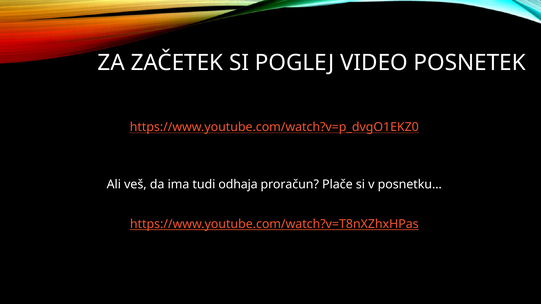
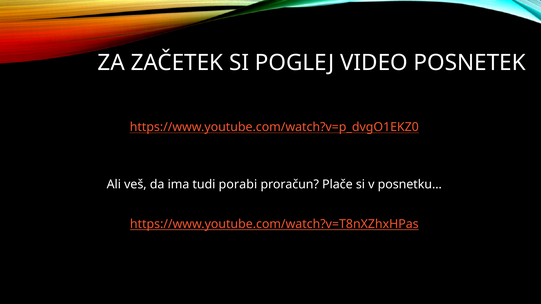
odhaja: odhaja -> porabi
